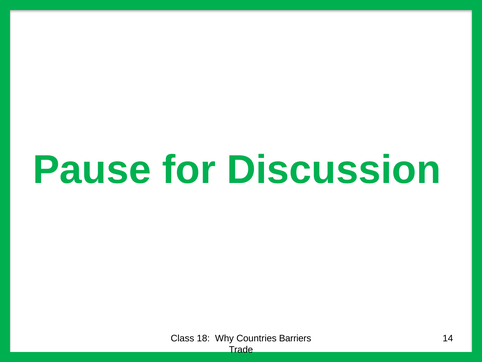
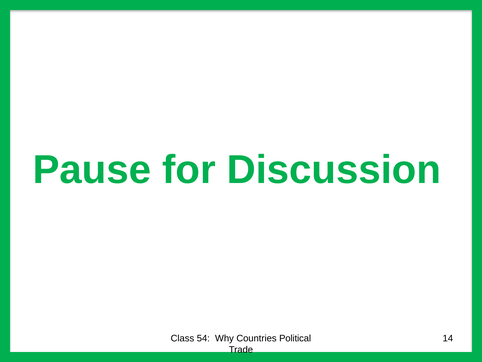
18: 18 -> 54
Barriers: Barriers -> Political
